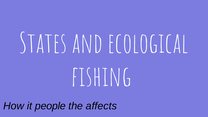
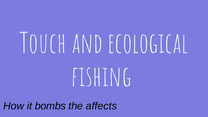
States: States -> Touch
people: people -> bombs
